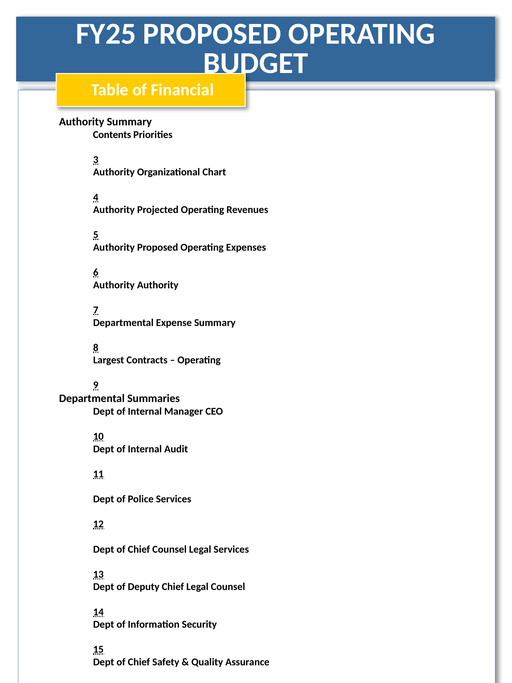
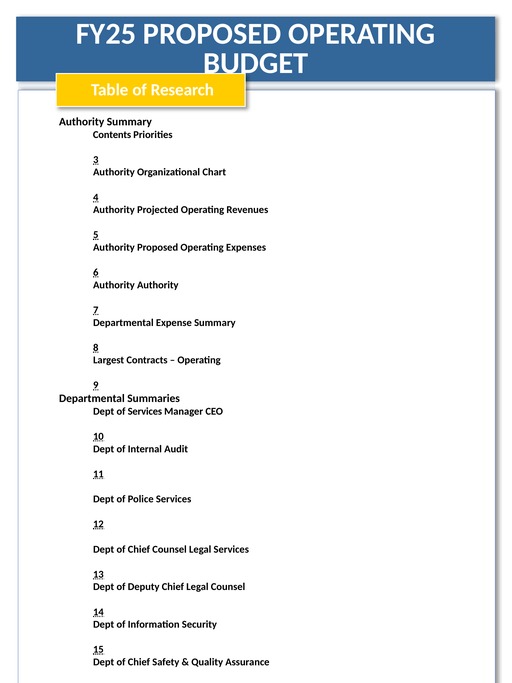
Table of Financial: Financial -> Research
Internal at (145, 411): Internal -> Services
